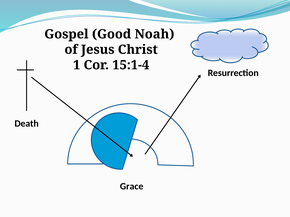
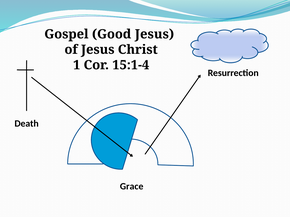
Good Noah: Noah -> Jesus
